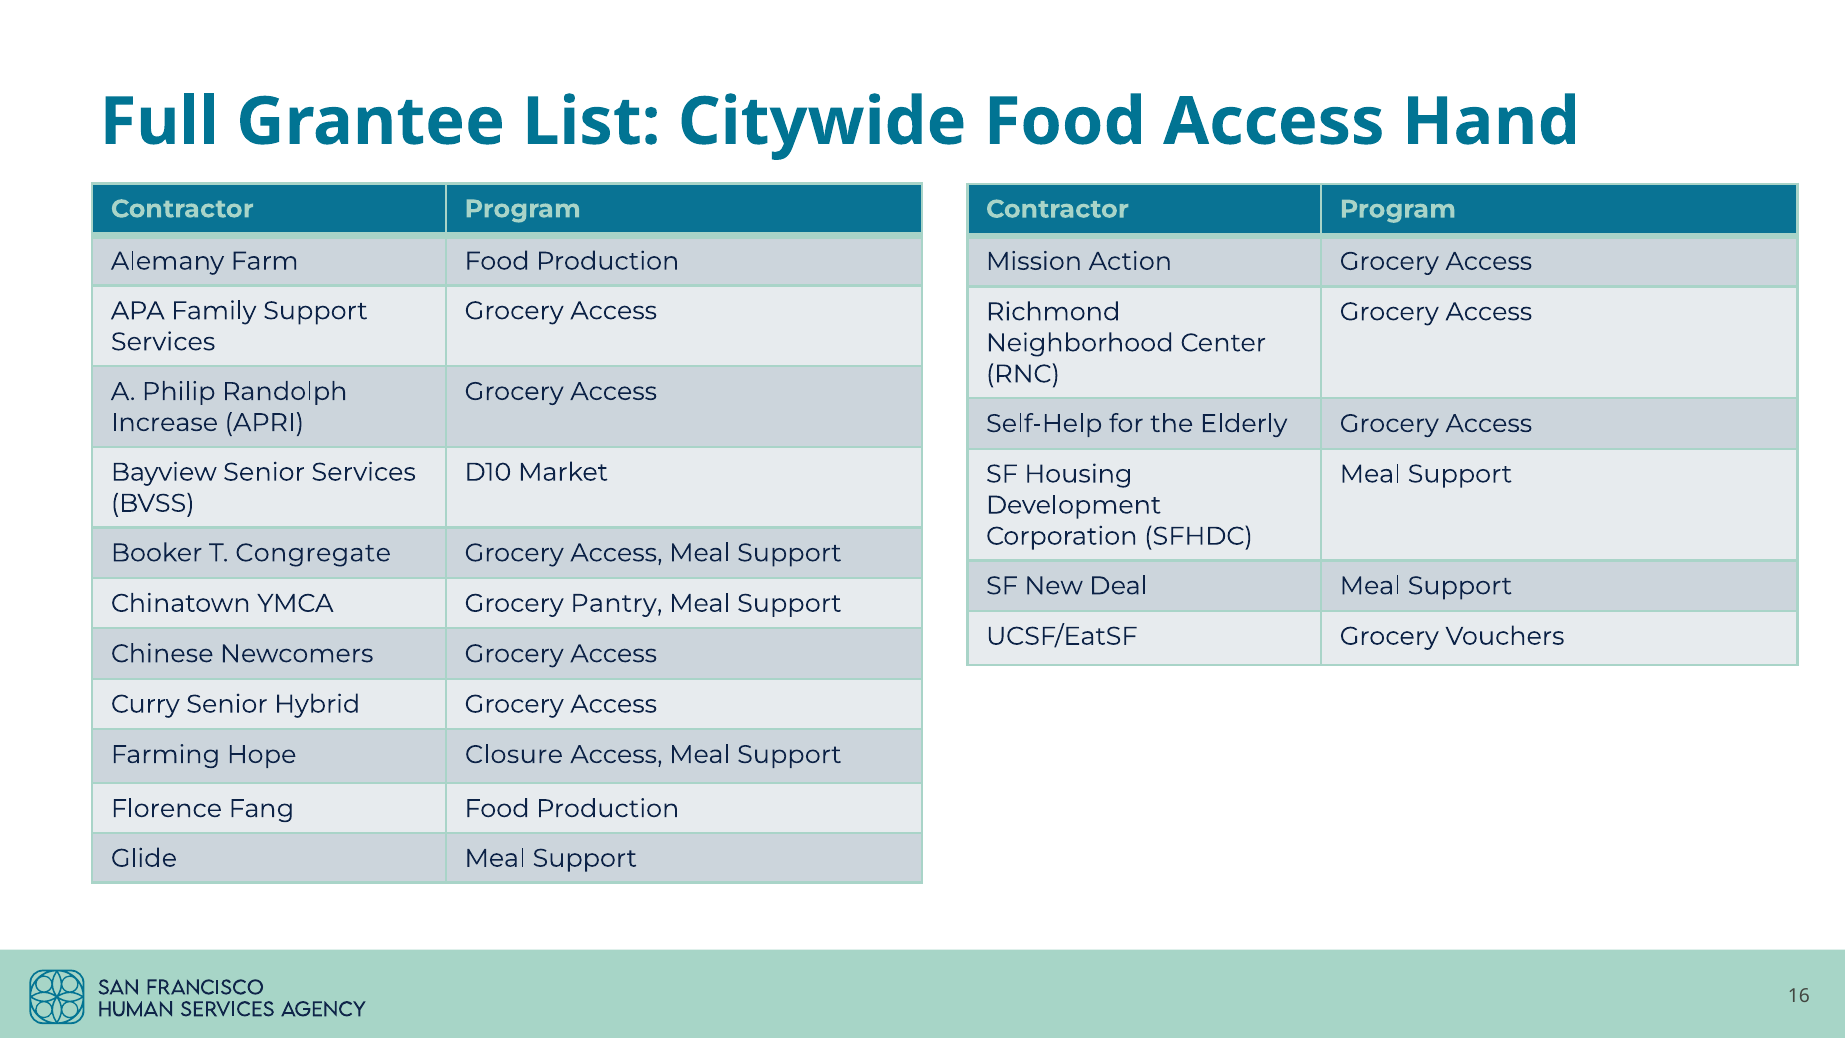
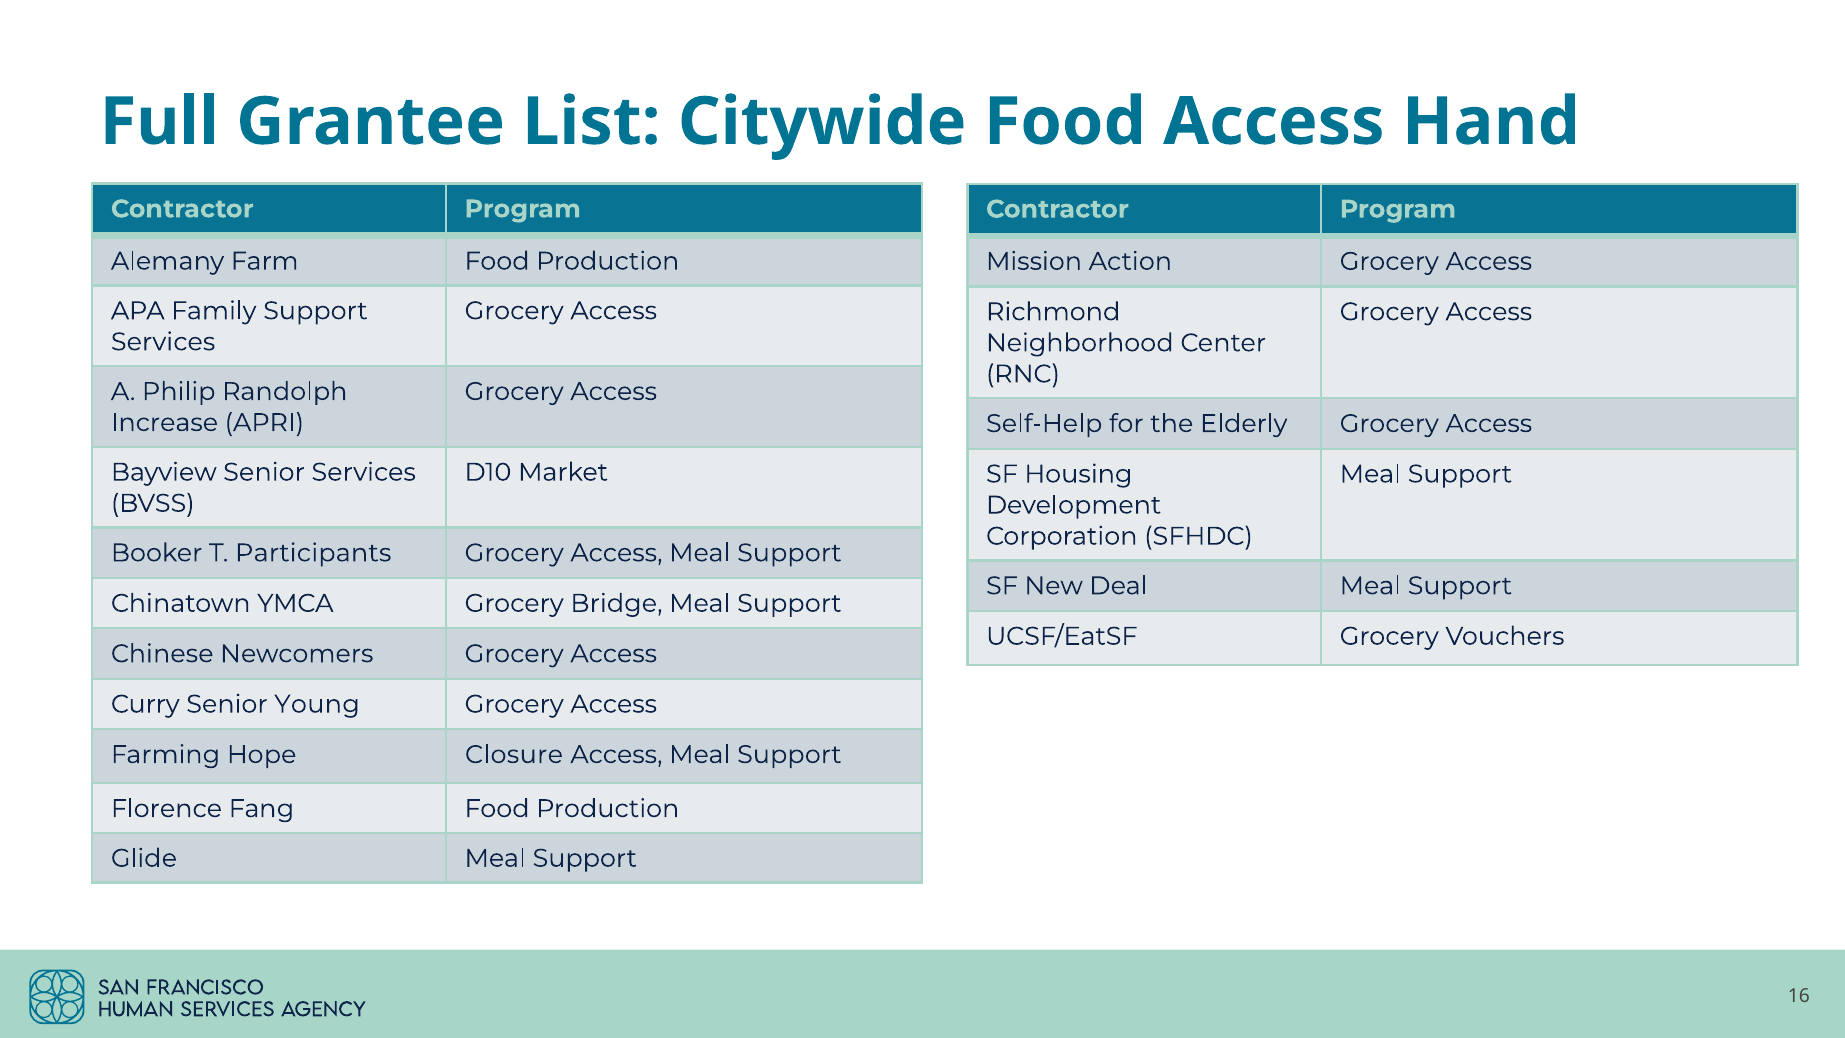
Congregate: Congregate -> Participants
Pantry: Pantry -> Bridge
Hybrid: Hybrid -> Young
